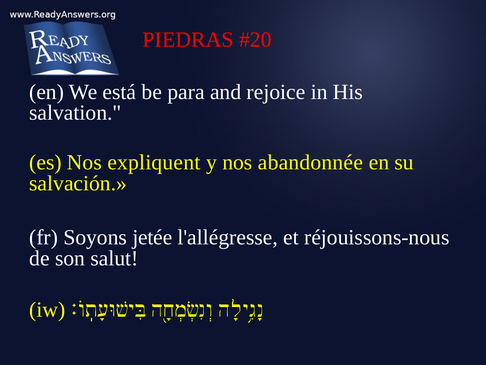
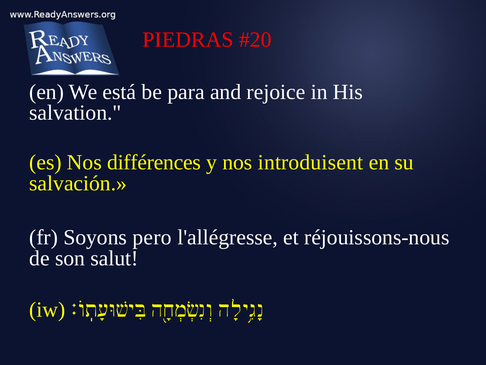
expliquent: expliquent -> différences
abandonnée: abandonnée -> introduisent
jetée: jetée -> pero
